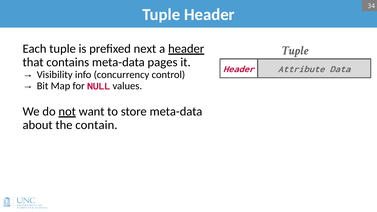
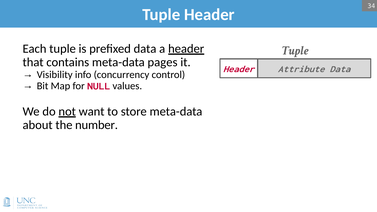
prefixed next: next -> data
contain: contain -> number
